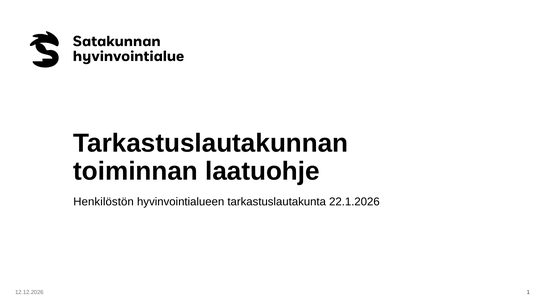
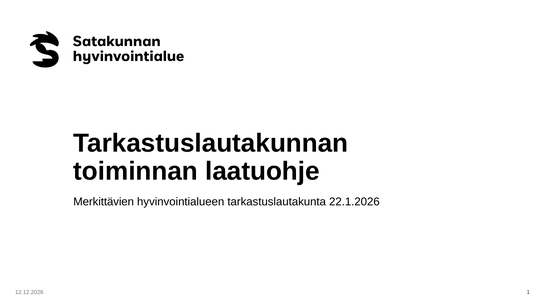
Henkilöstön: Henkilöstön -> Merkittävien
